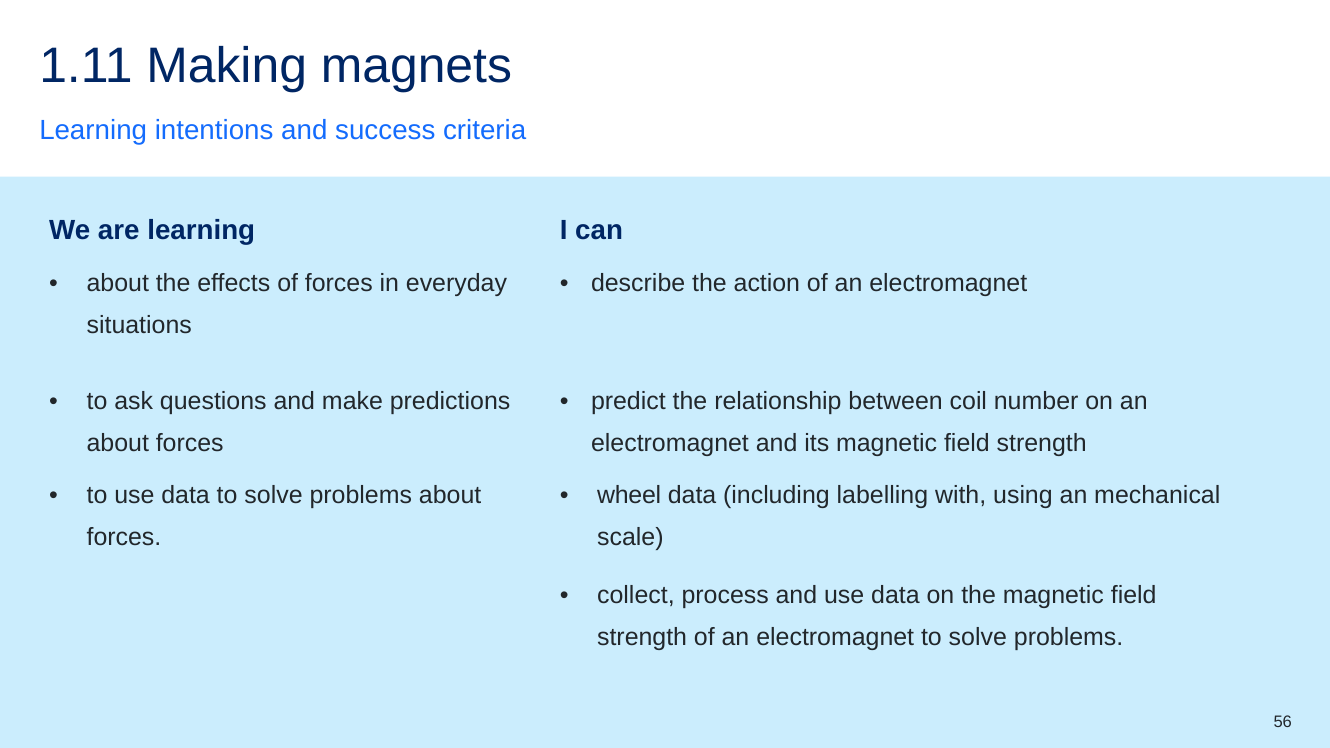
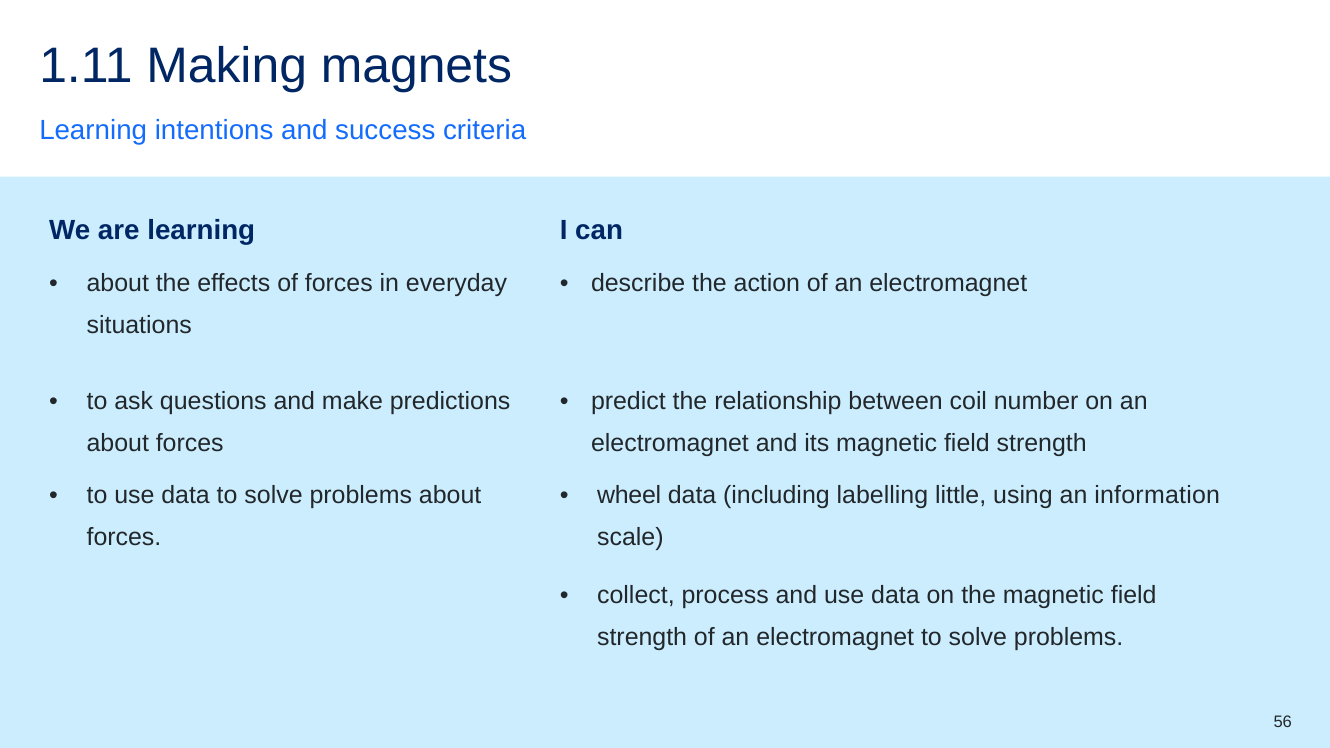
with: with -> little
mechanical: mechanical -> information
